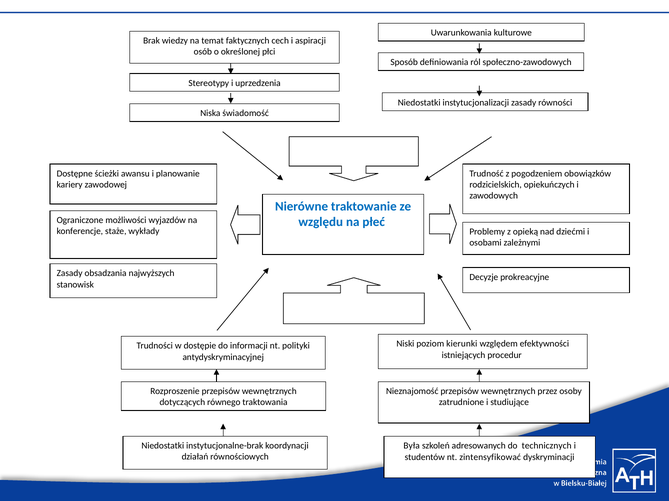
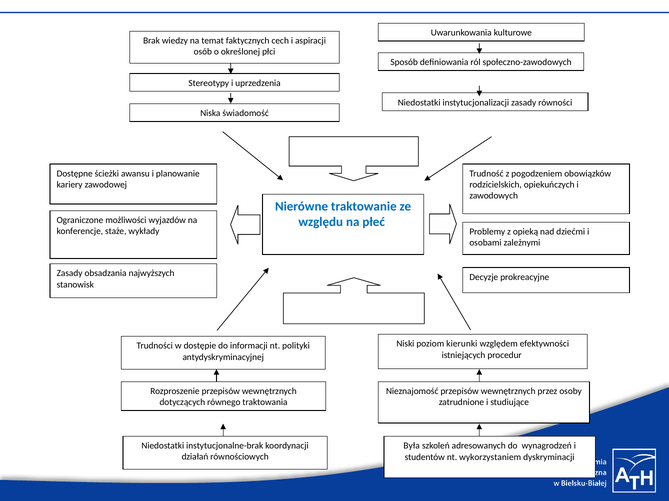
technicznych: technicznych -> wynagrodzeń
zintensyfikować: zintensyfikować -> wykorzystaniem
